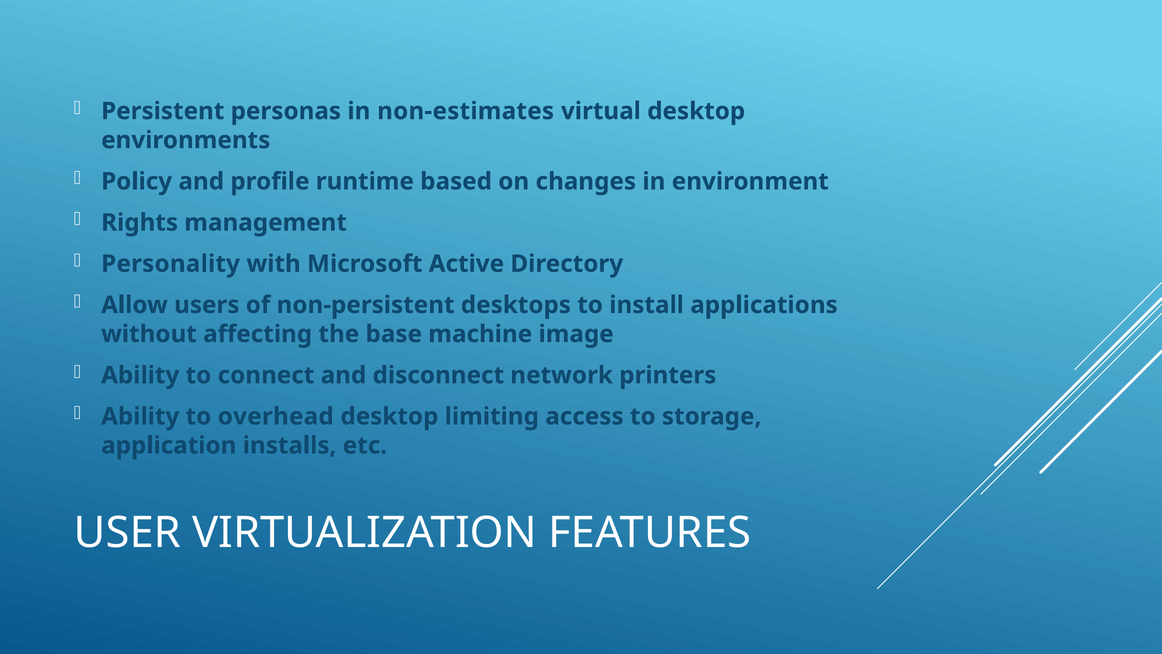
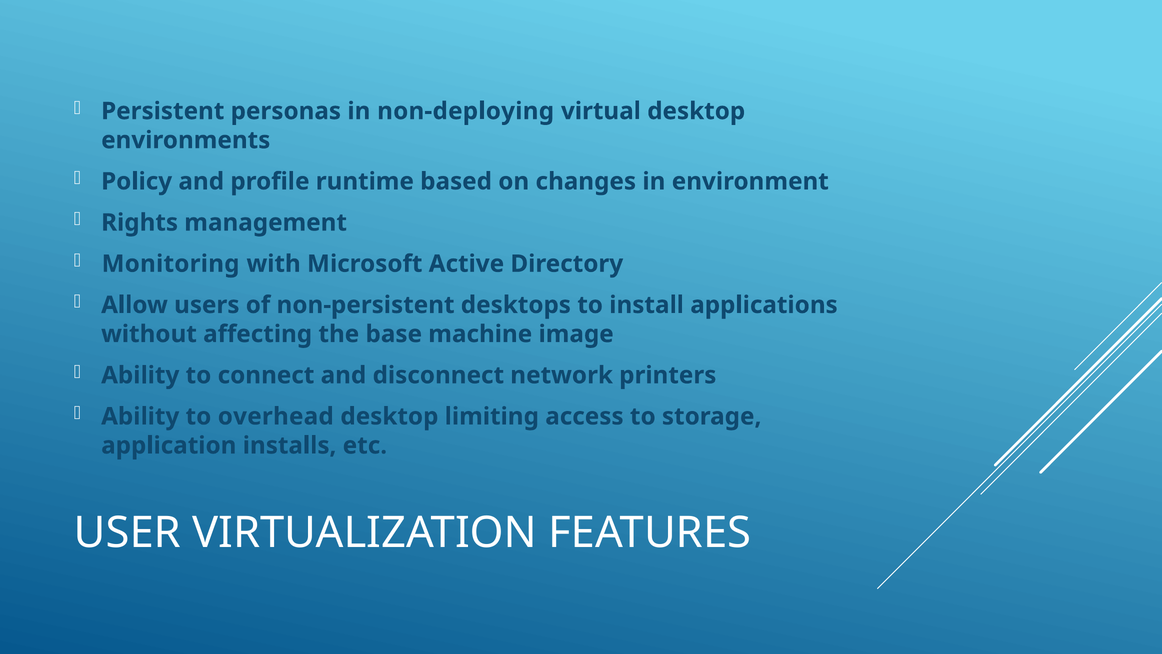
non-estimates: non-estimates -> non-deploying
Personality: Personality -> Monitoring
